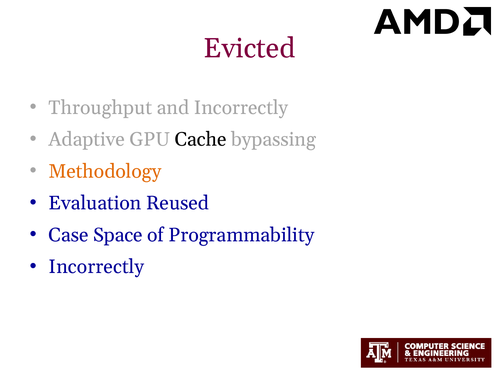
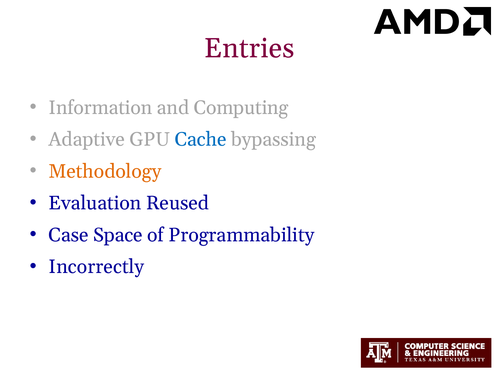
Evicted: Evicted -> Entries
Throughput: Throughput -> Information
and Incorrectly: Incorrectly -> Computing
Cache colour: black -> blue
